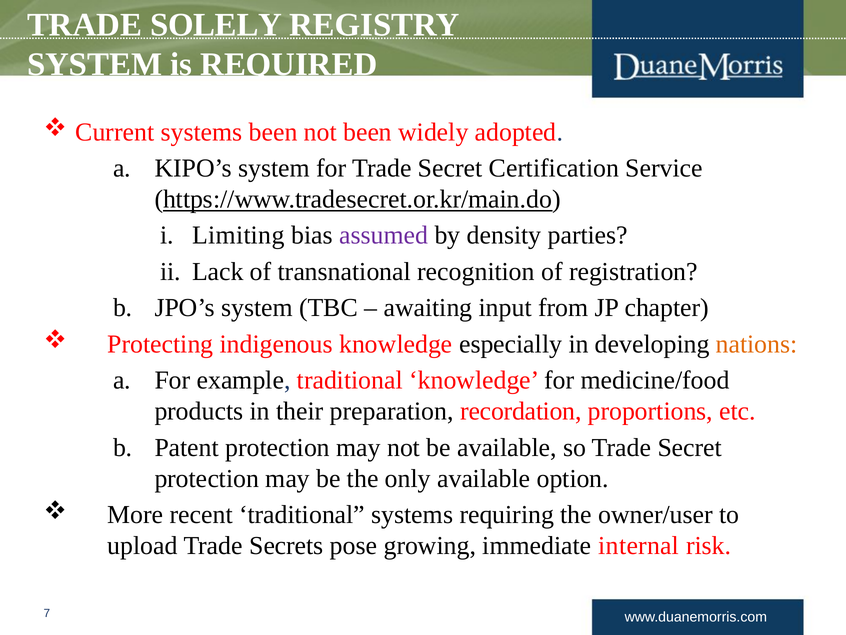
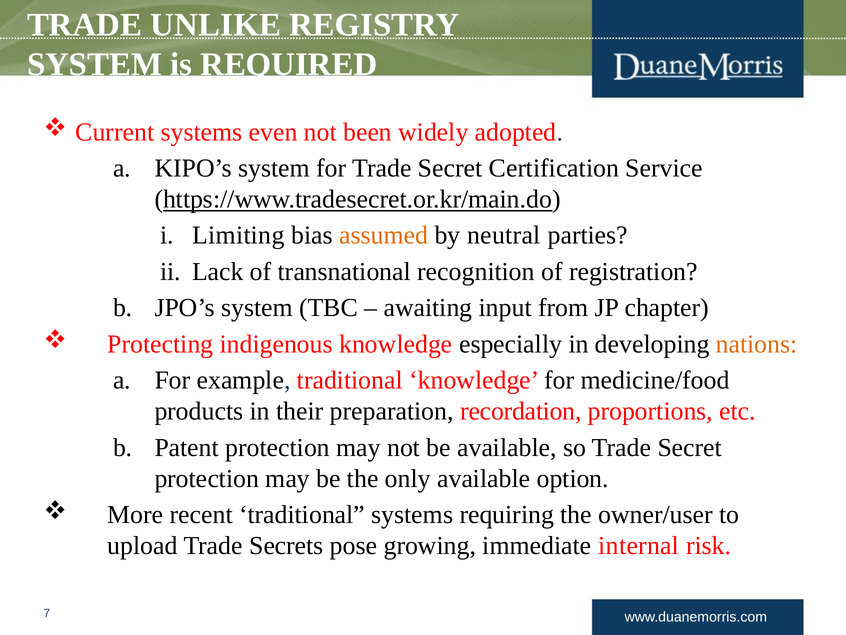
SOLELY: SOLELY -> UNLIKE
systems been: been -> even
assumed colour: purple -> orange
density: density -> neutral
